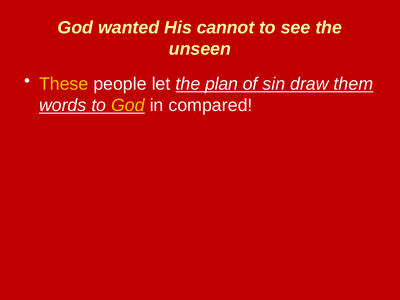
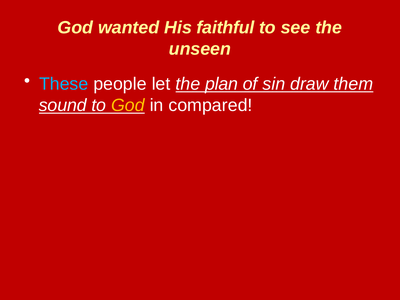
cannot: cannot -> faithful
These colour: yellow -> light blue
words: words -> sound
